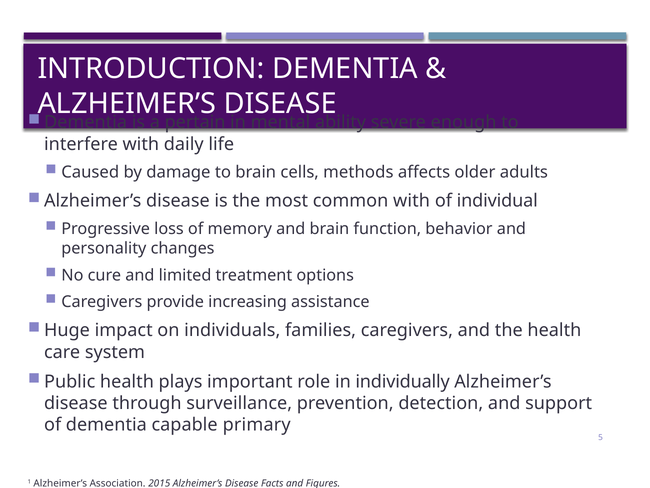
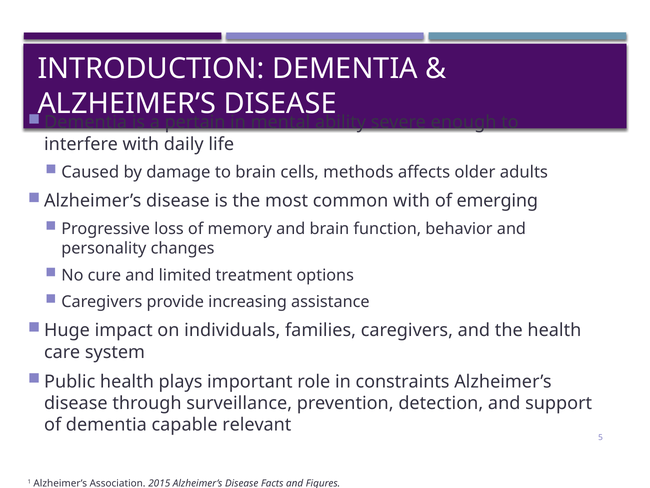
individual: individual -> emerging
individually: individually -> constraints
primary: primary -> relevant
